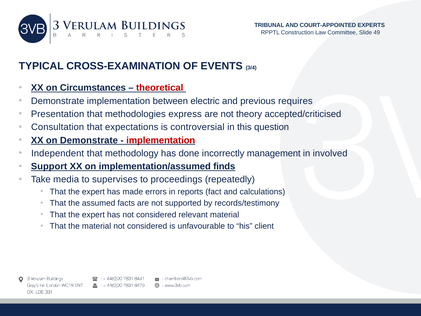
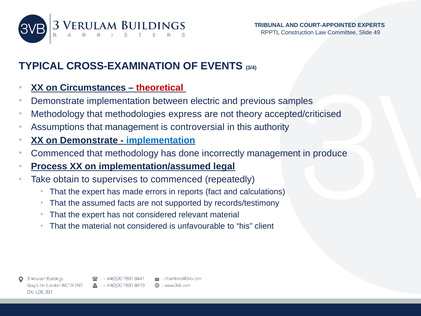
requires: requires -> samples
Presentation at (58, 114): Presentation -> Methodology
Consultation: Consultation -> Assumptions
that expectations: expectations -> management
question: question -> authority
implementation at (161, 140) colour: red -> blue
Independent at (58, 153): Independent -> Commenced
involved: involved -> produce
Support: Support -> Process
finds: finds -> legal
media: media -> obtain
to proceedings: proceedings -> commenced
